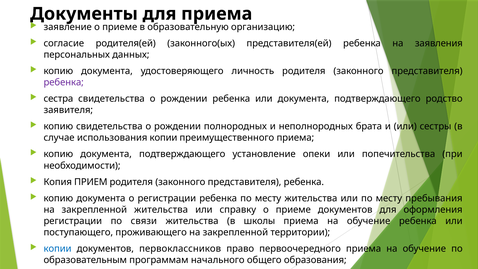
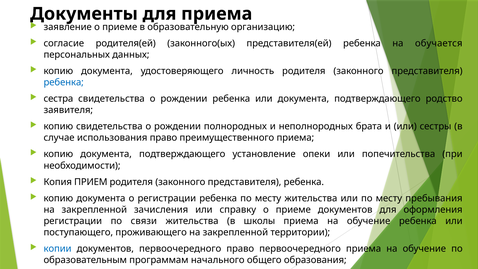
заявления: заявления -> обучается
ребенка at (64, 82) colour: purple -> blue
использования копии: копии -> право
закрепленной жительства: жительства -> зачисления
документов первоклассников: первоклассников -> первоочередного
